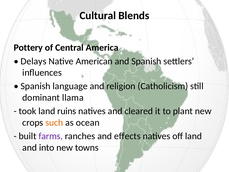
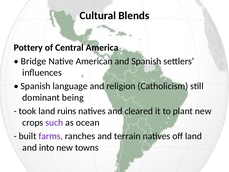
Delays: Delays -> Bridge
llama: llama -> being
such colour: orange -> purple
effects: effects -> terrain
